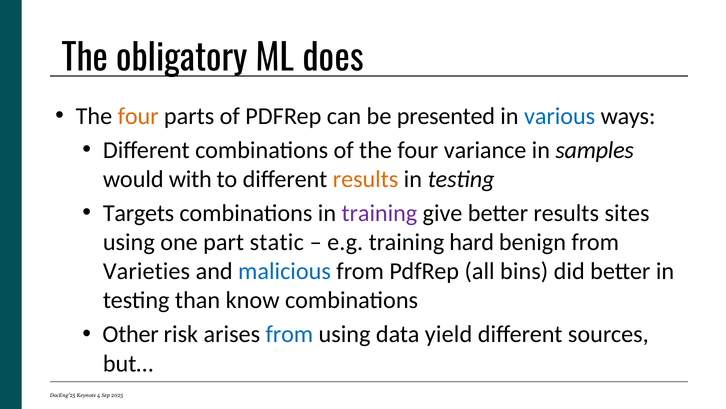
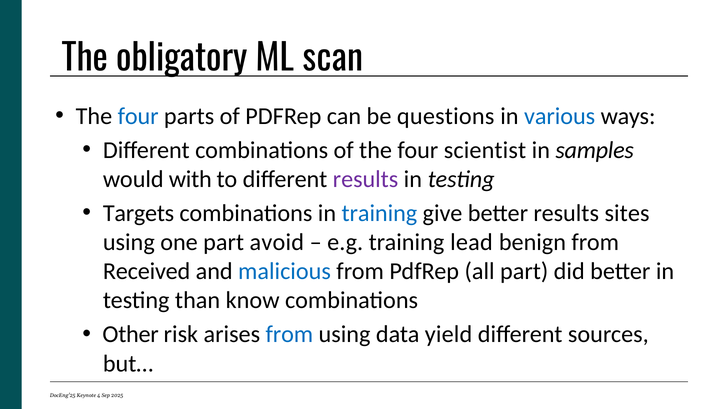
does: does -> scan
four at (138, 116) colour: orange -> blue
presented: presented -> questions
variance: variance -> scientist
results at (366, 179) colour: orange -> purple
training at (379, 213) colour: purple -> blue
static: static -> avoid
hard: hard -> lead
Varieties: Varieties -> Received
all bins: bins -> part
